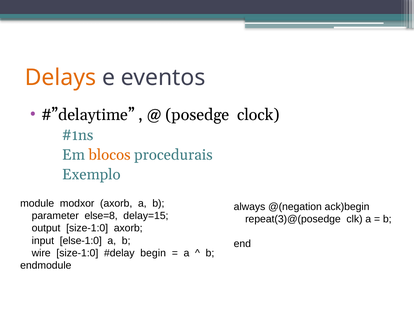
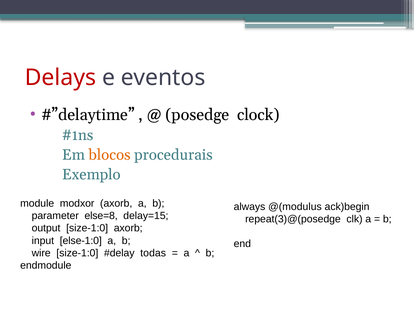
Delays colour: orange -> red
@(negation: @(negation -> @(modulus
begin: begin -> todas
